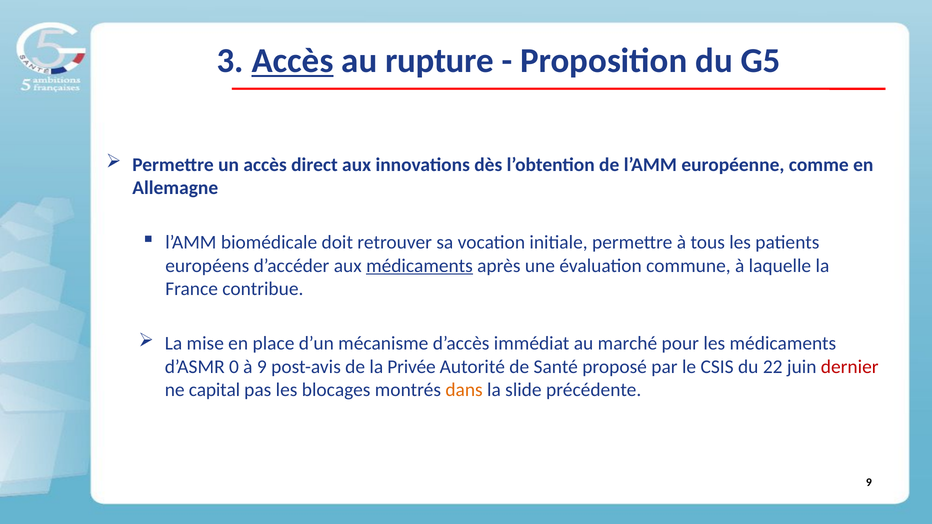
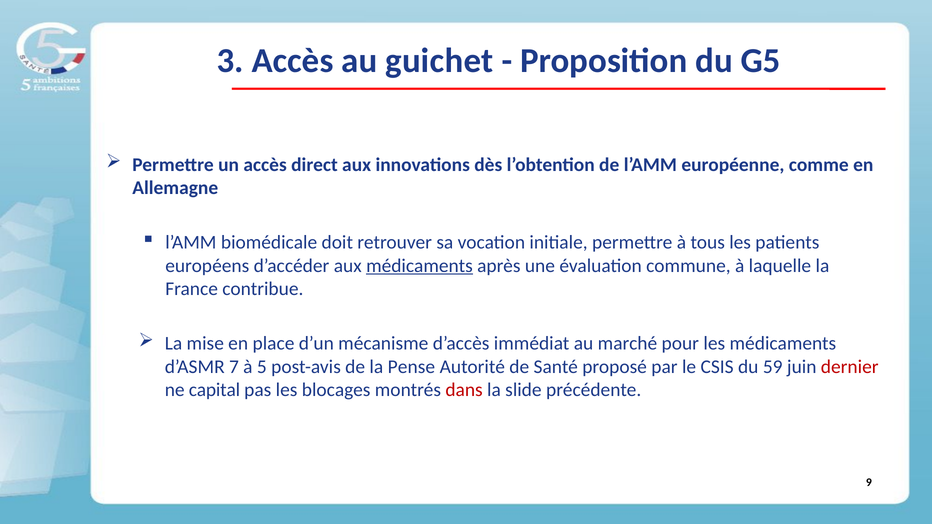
Accès at (293, 61) underline: present -> none
rupture: rupture -> guichet
0: 0 -> 7
à 9: 9 -> 5
Privée: Privée -> Pense
22: 22 -> 59
dans colour: orange -> red
